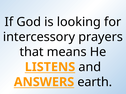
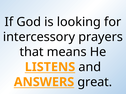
earth: earth -> great
